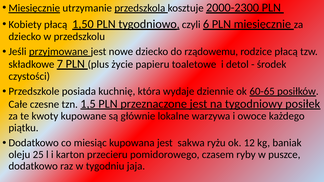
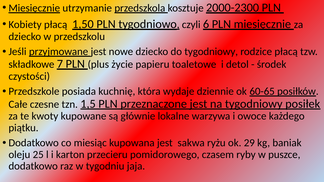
do rządowemu: rządowemu -> tygodniowy
12: 12 -> 29
